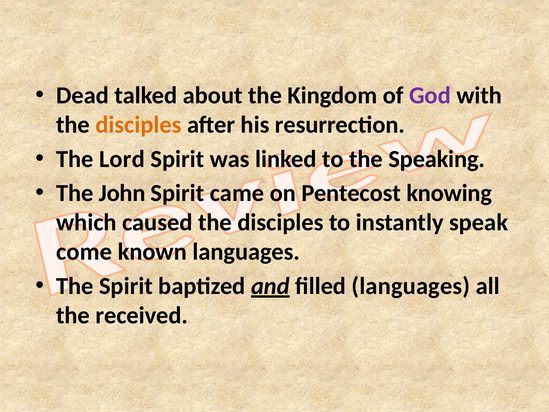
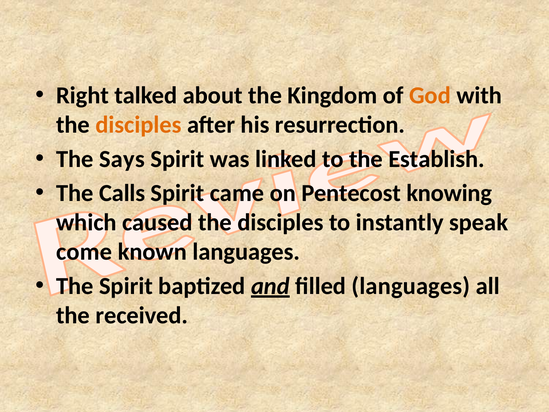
Dead: Dead -> Right
God colour: purple -> orange
Lord: Lord -> Says
Speaking: Speaking -> Establish
John: John -> Calls
